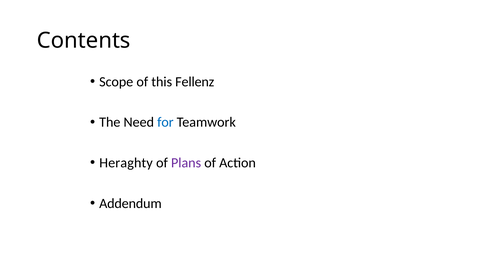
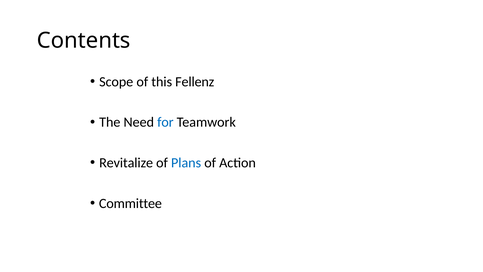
Heraghty: Heraghty -> Revitalize
Plans colour: purple -> blue
Addendum: Addendum -> Committee
